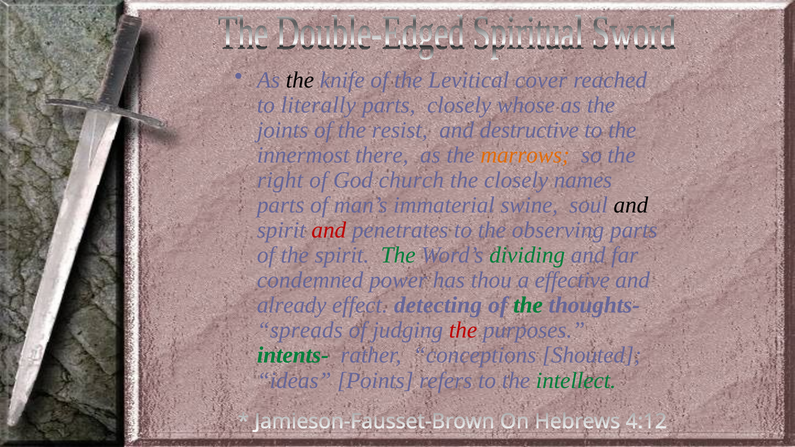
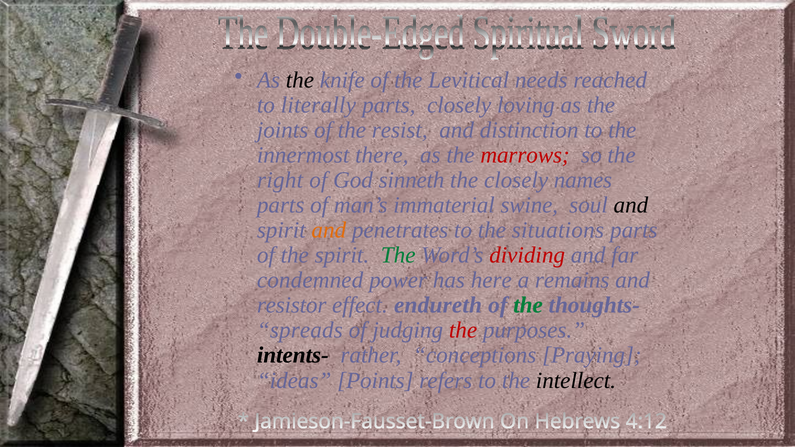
cover: cover -> needs
whose: whose -> loving
destructive: destructive -> distinction
marrows colour: orange -> red
church: church -> sinneth
and at (329, 230) colour: red -> orange
observing: observing -> situations
dividing colour: green -> red
thou: thou -> here
effective: effective -> remains
already: already -> resistor
detecting: detecting -> endureth
intents- colour: green -> black
Shouted: Shouted -> Praying
intellect colour: green -> black
